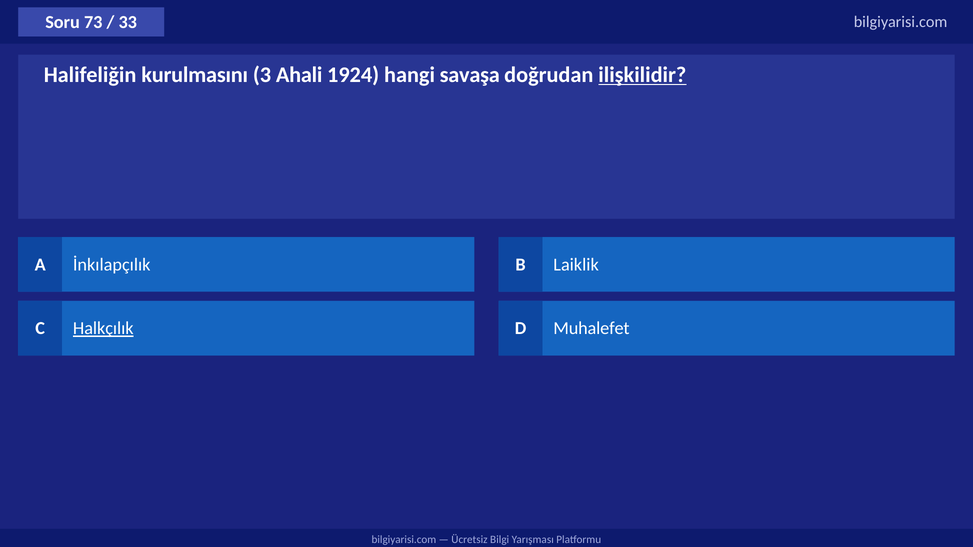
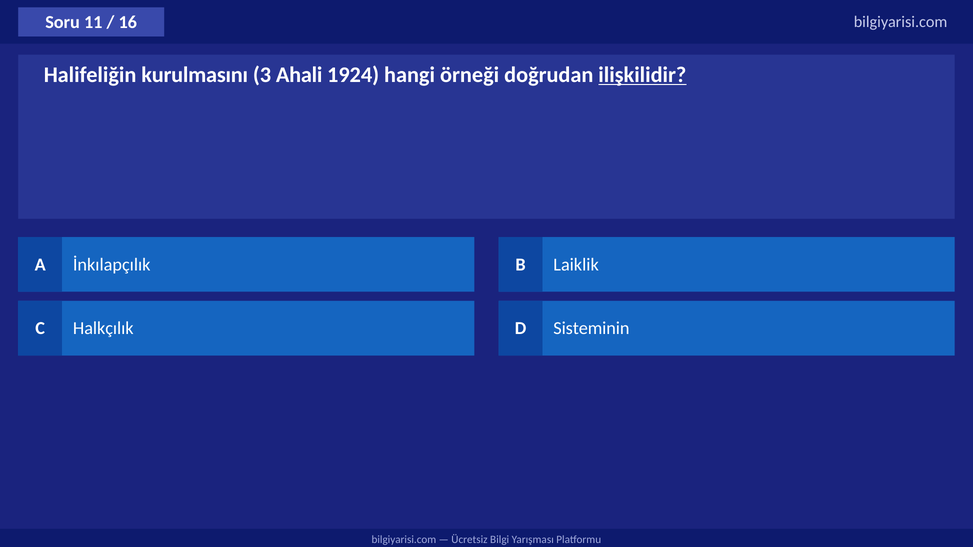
73: 73 -> 11
33: 33 -> 16
savaşa: savaşa -> örneği
Halkçılık underline: present -> none
Muhalefet: Muhalefet -> Sisteminin
